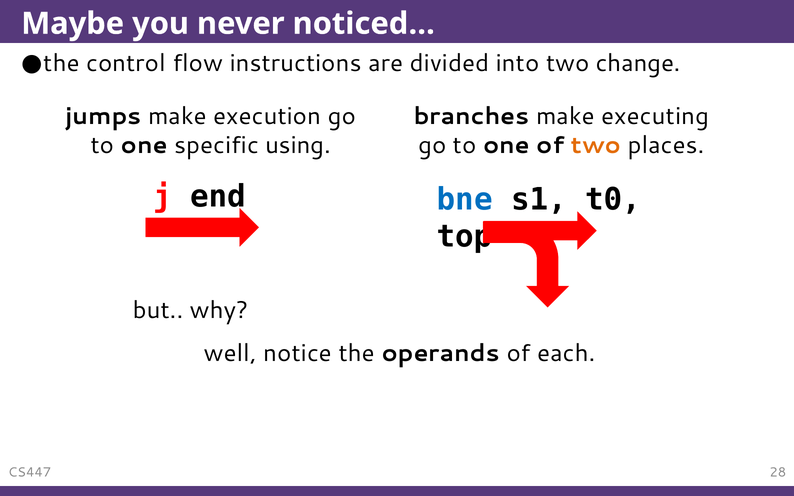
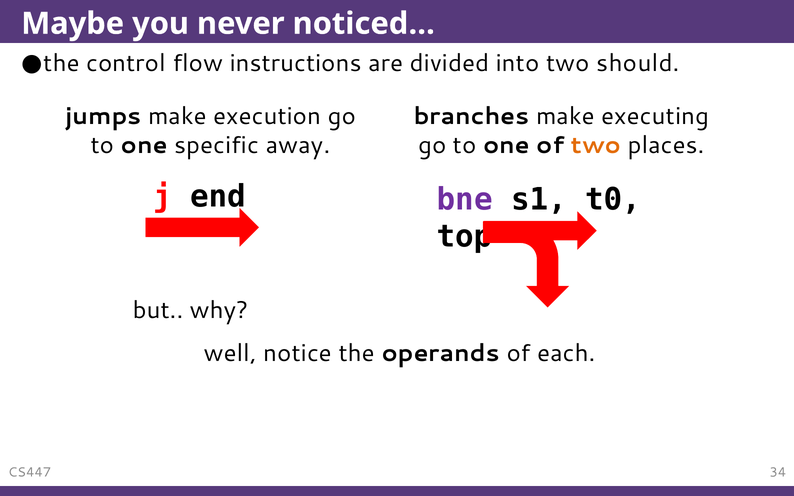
change: change -> should
using: using -> away
bne colour: blue -> purple
28: 28 -> 34
